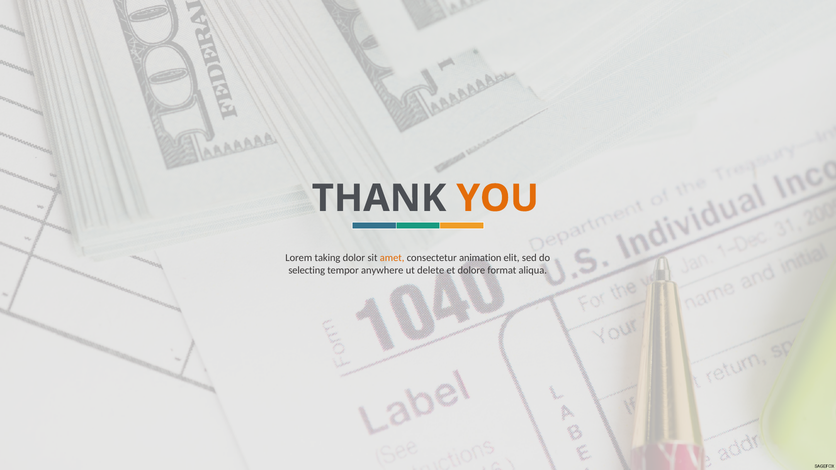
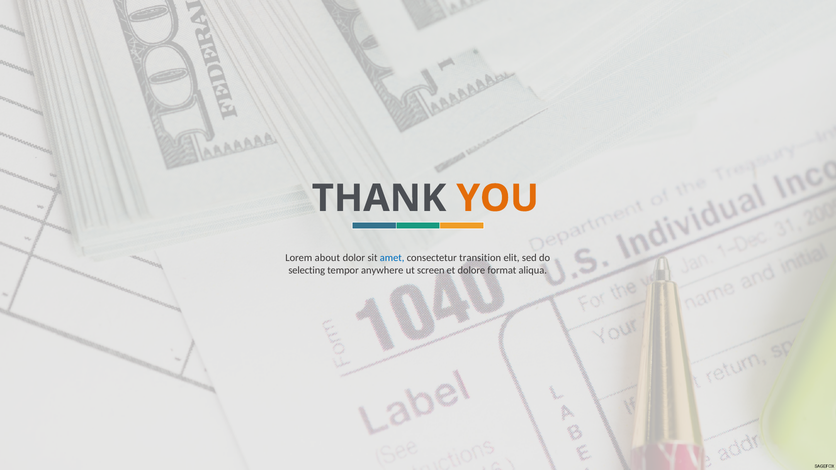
taking: taking -> about
amet colour: orange -> blue
animation: animation -> transition
delete: delete -> screen
